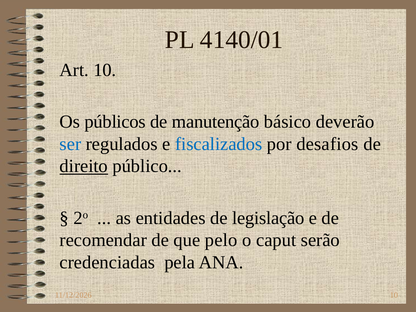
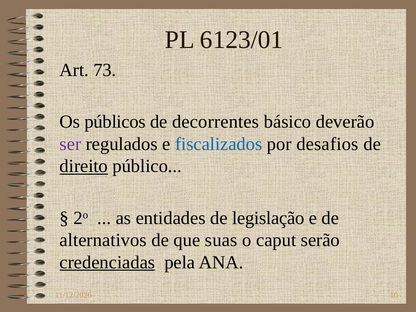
4140/01: 4140/01 -> 6123/01
Art 10: 10 -> 73
manutenção: manutenção -> decorrentes
ser colour: blue -> purple
recomendar: recomendar -> alternativos
pelo: pelo -> suas
credenciadas underline: none -> present
